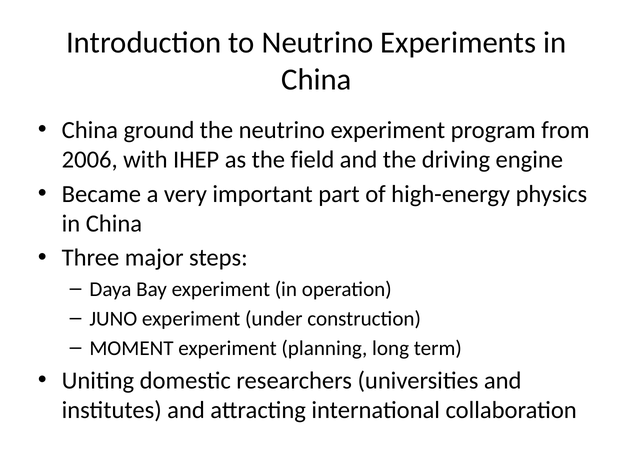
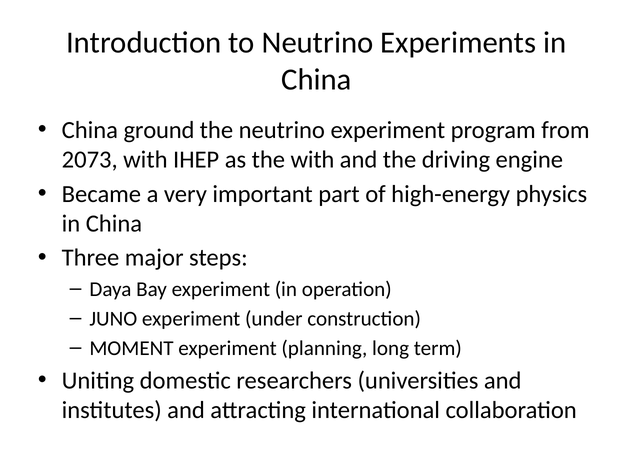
2006: 2006 -> 2073
the field: field -> with
